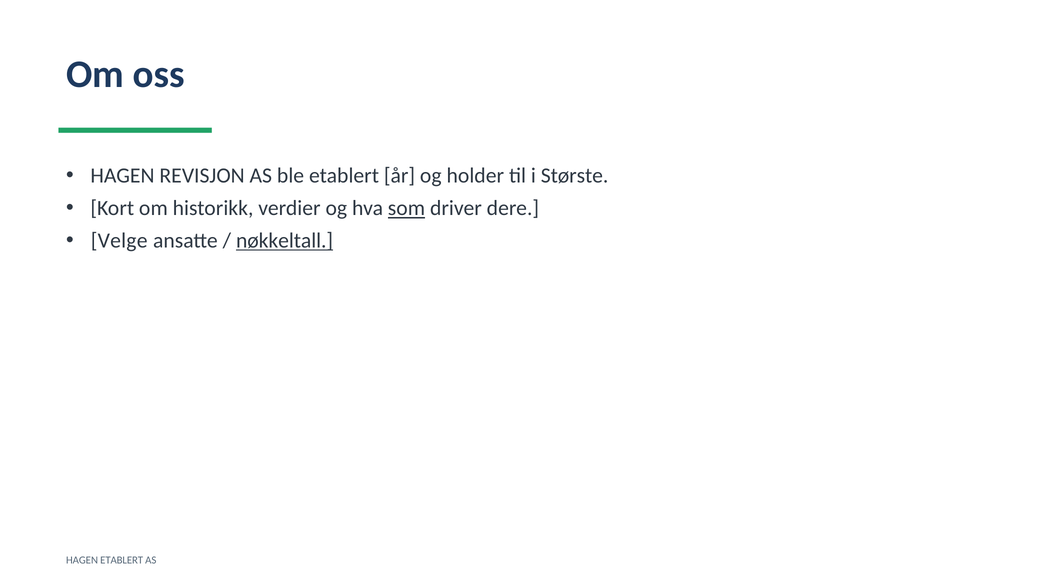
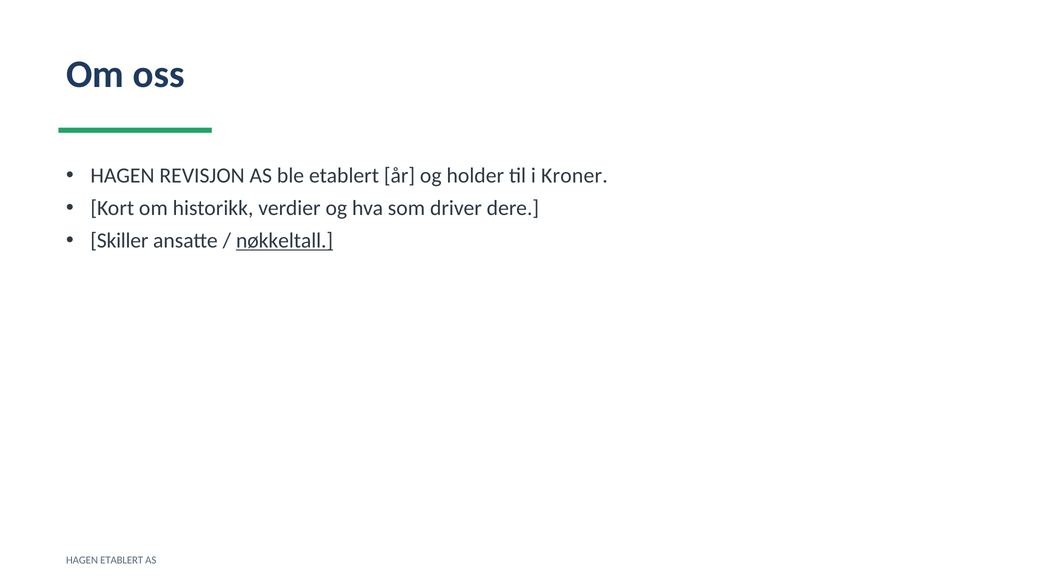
Største: Største -> Kroner
som underline: present -> none
Velge: Velge -> Skiller
